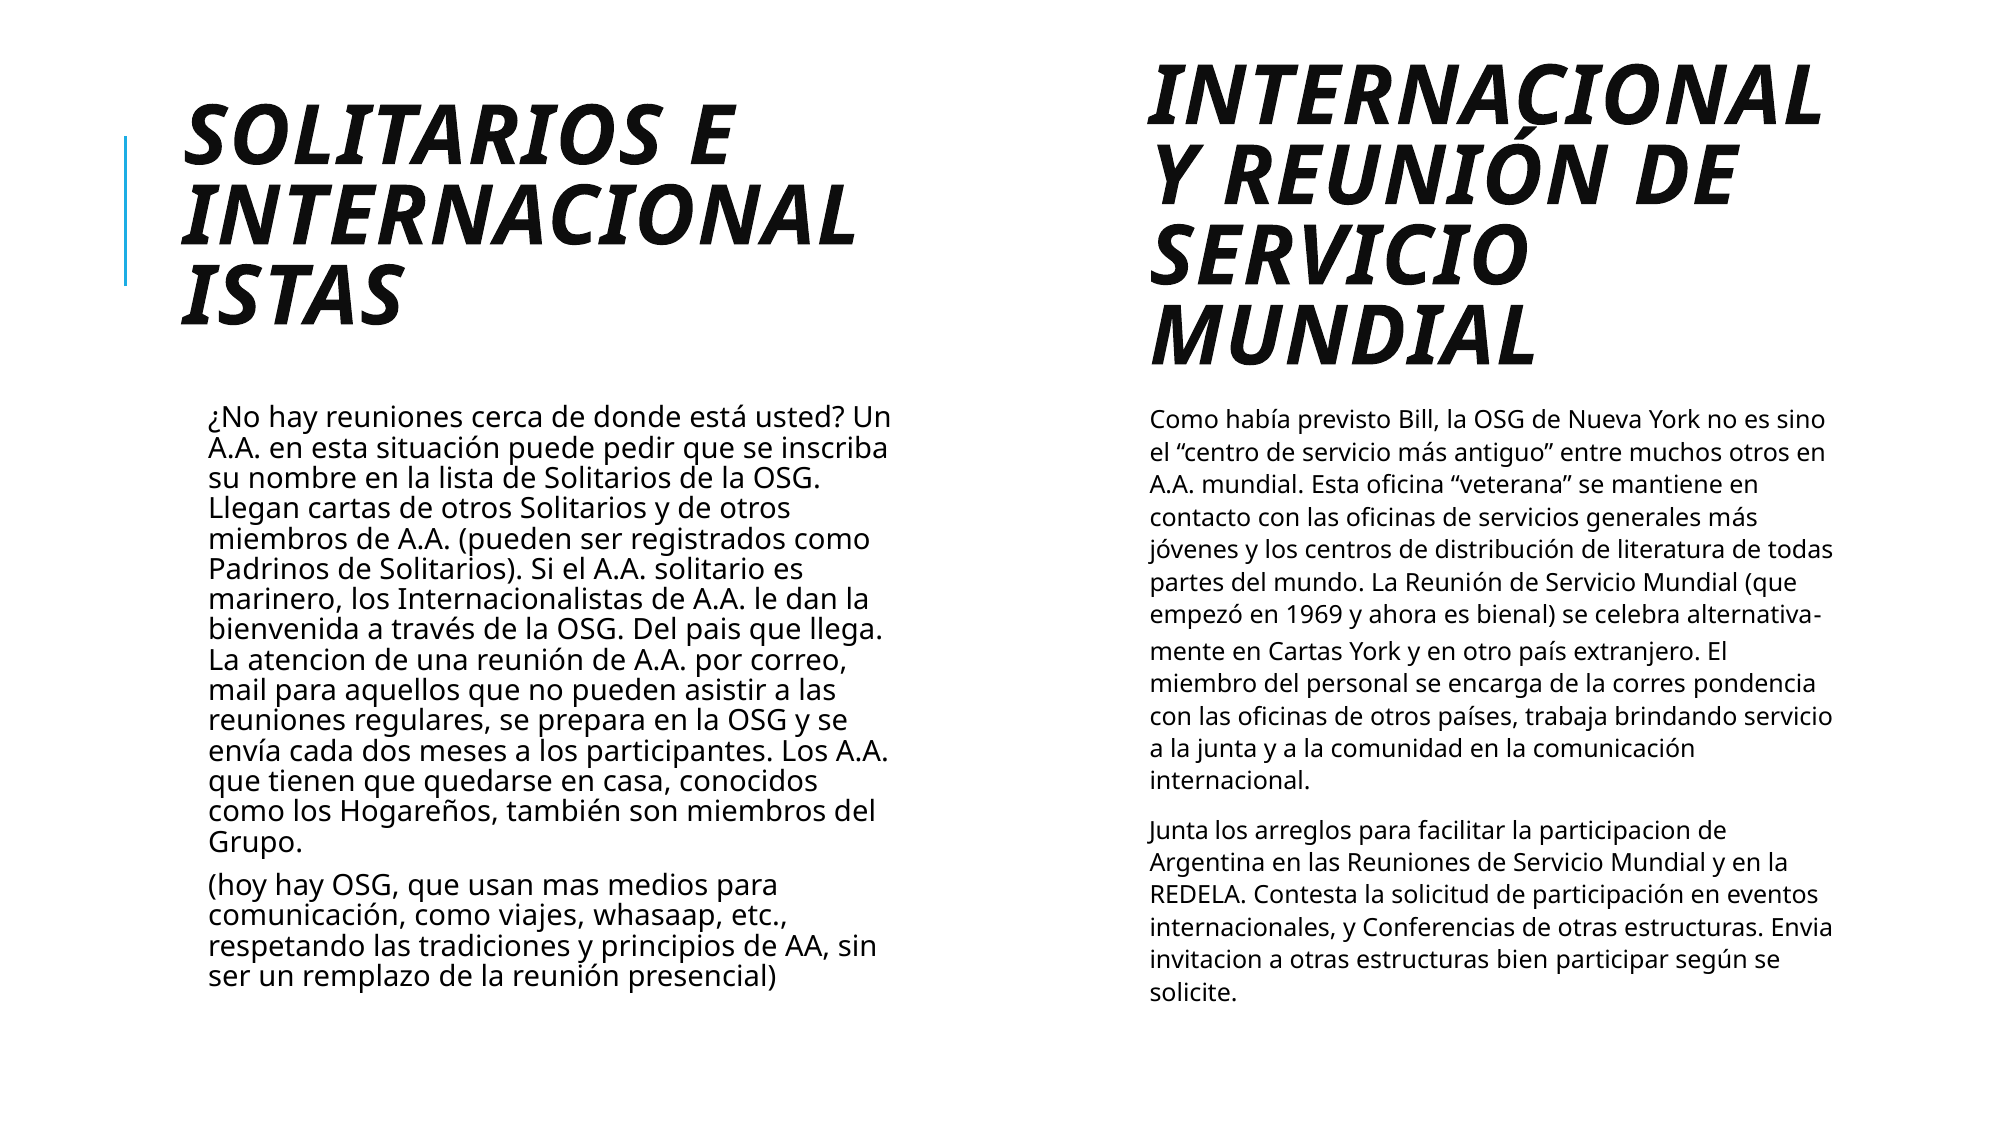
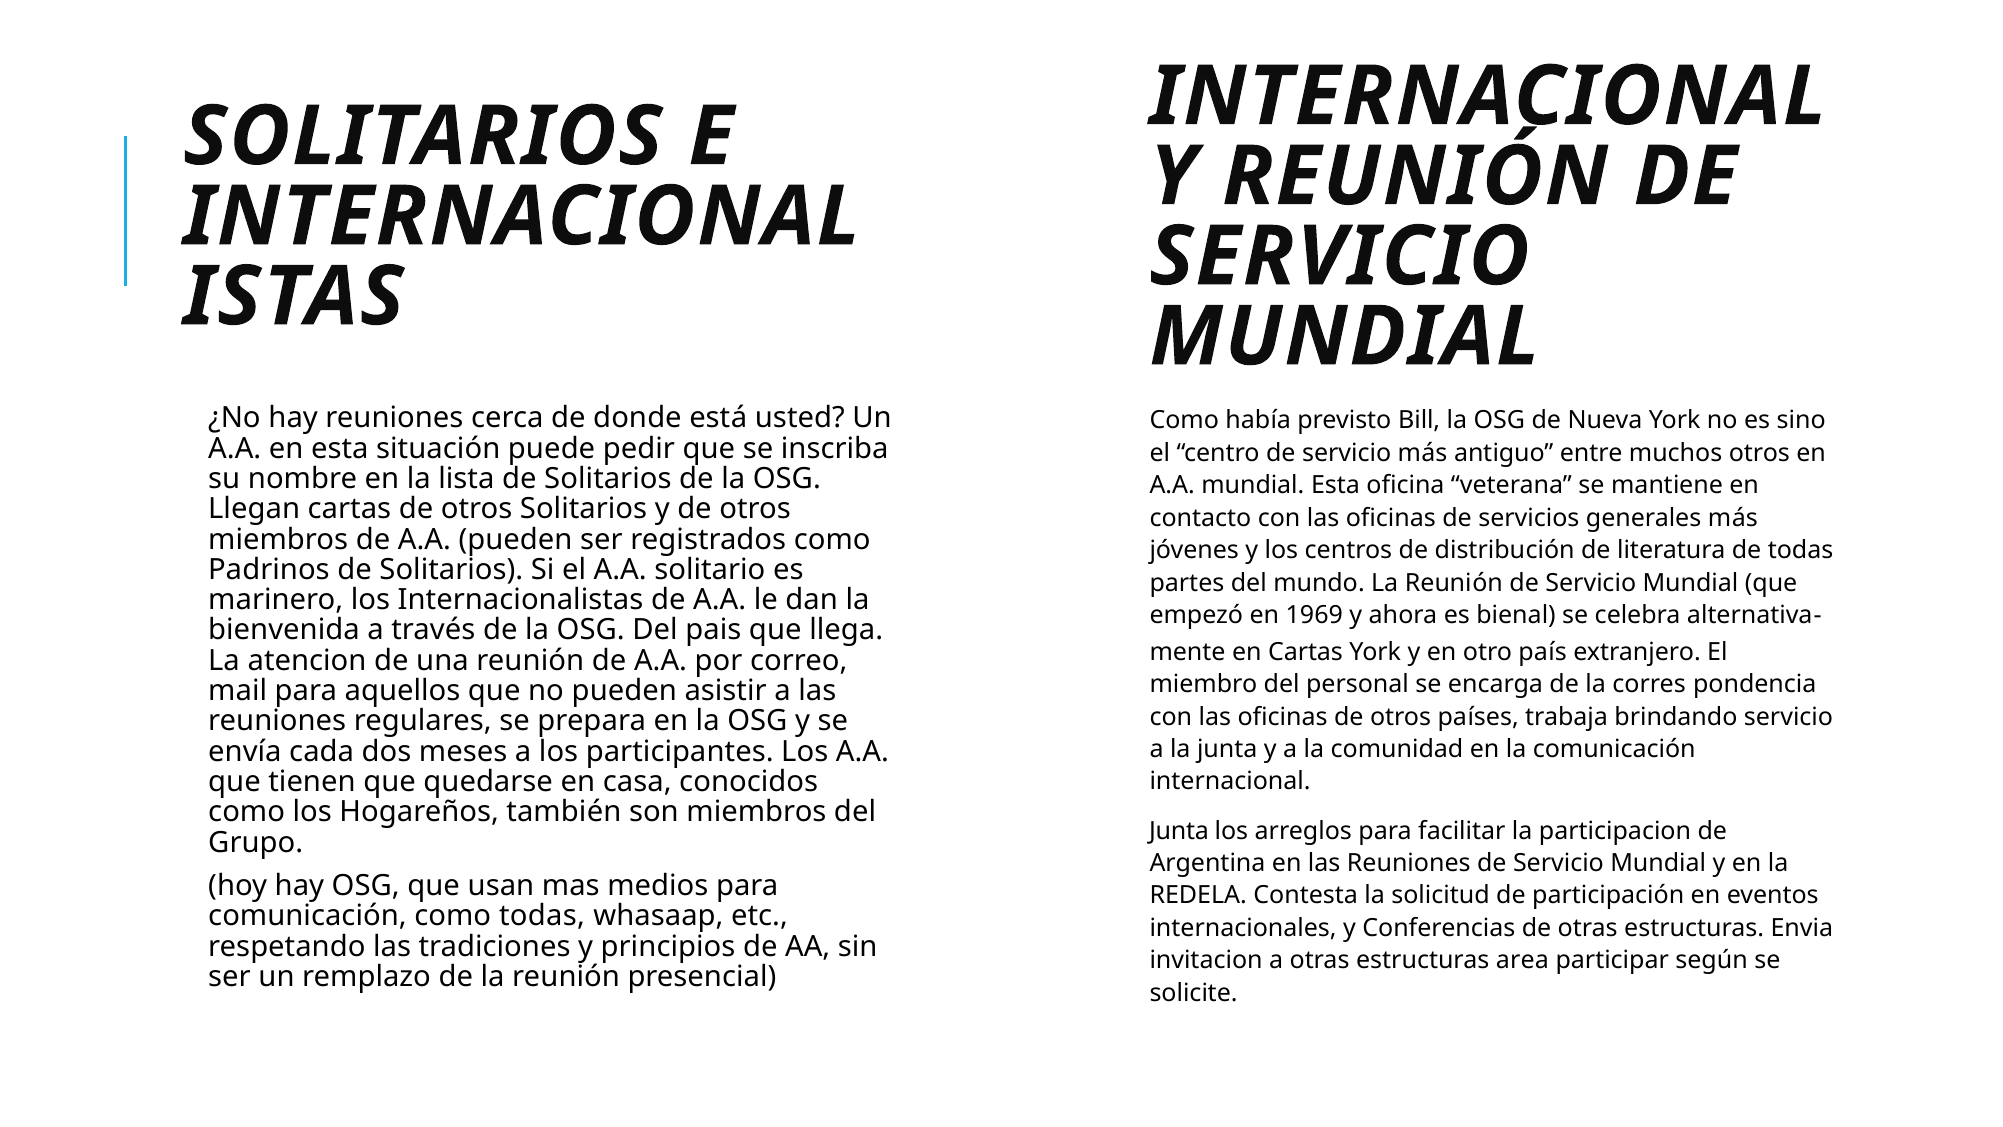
como viajes: viajes -> todas
bien: bien -> area
